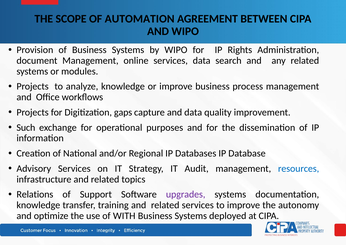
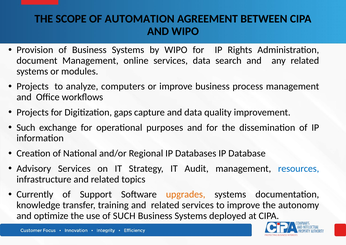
analyze knowledge: knowledge -> computers
Relations: Relations -> Currently
upgrades colour: purple -> orange
of WITH: WITH -> SUCH
